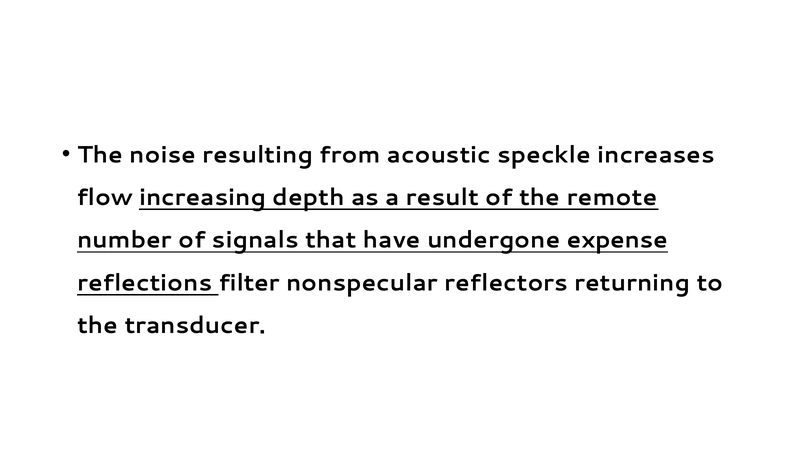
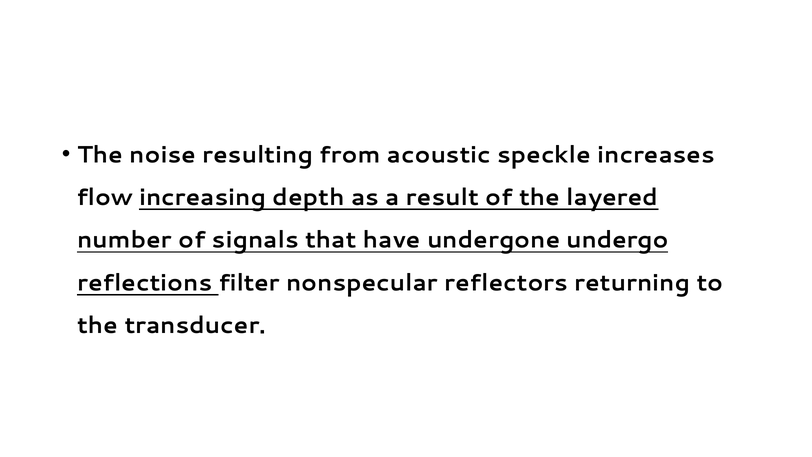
remote: remote -> layered
expense: expense -> undergo
